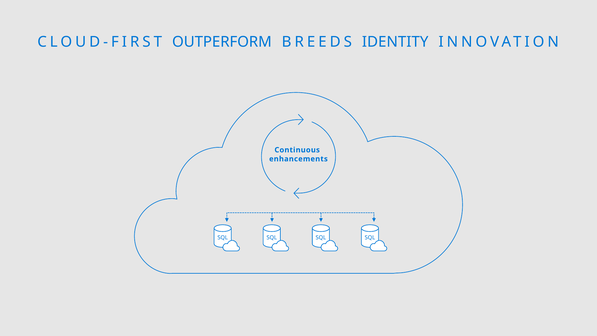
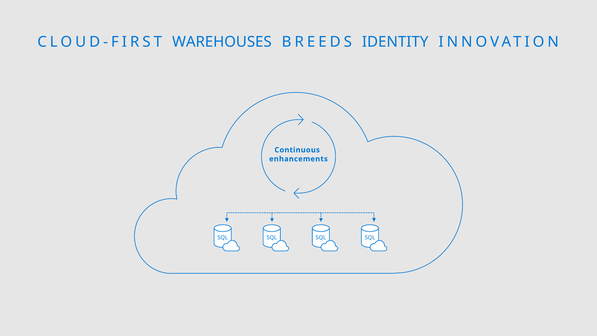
OUTPERFORM: OUTPERFORM -> WAREHOUSES
